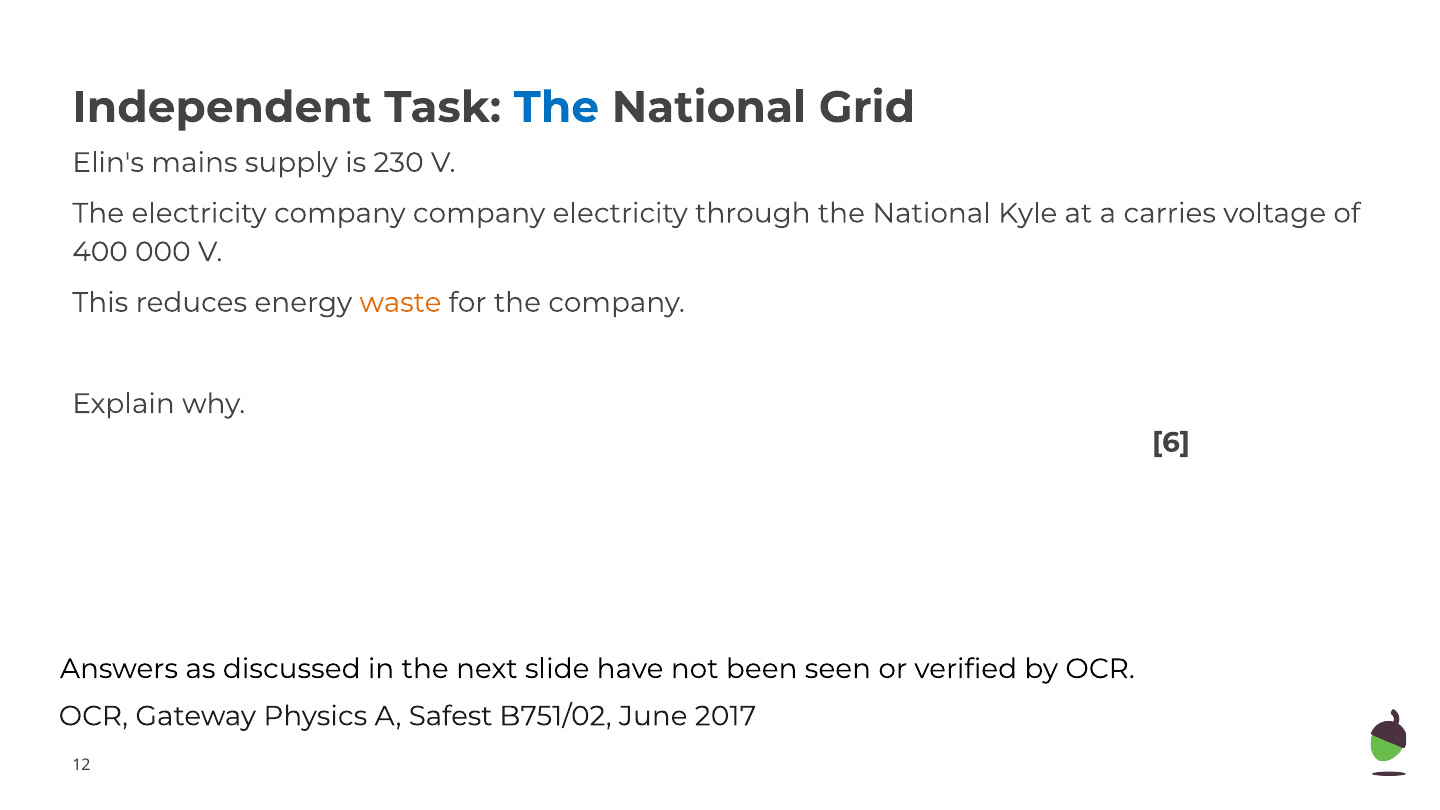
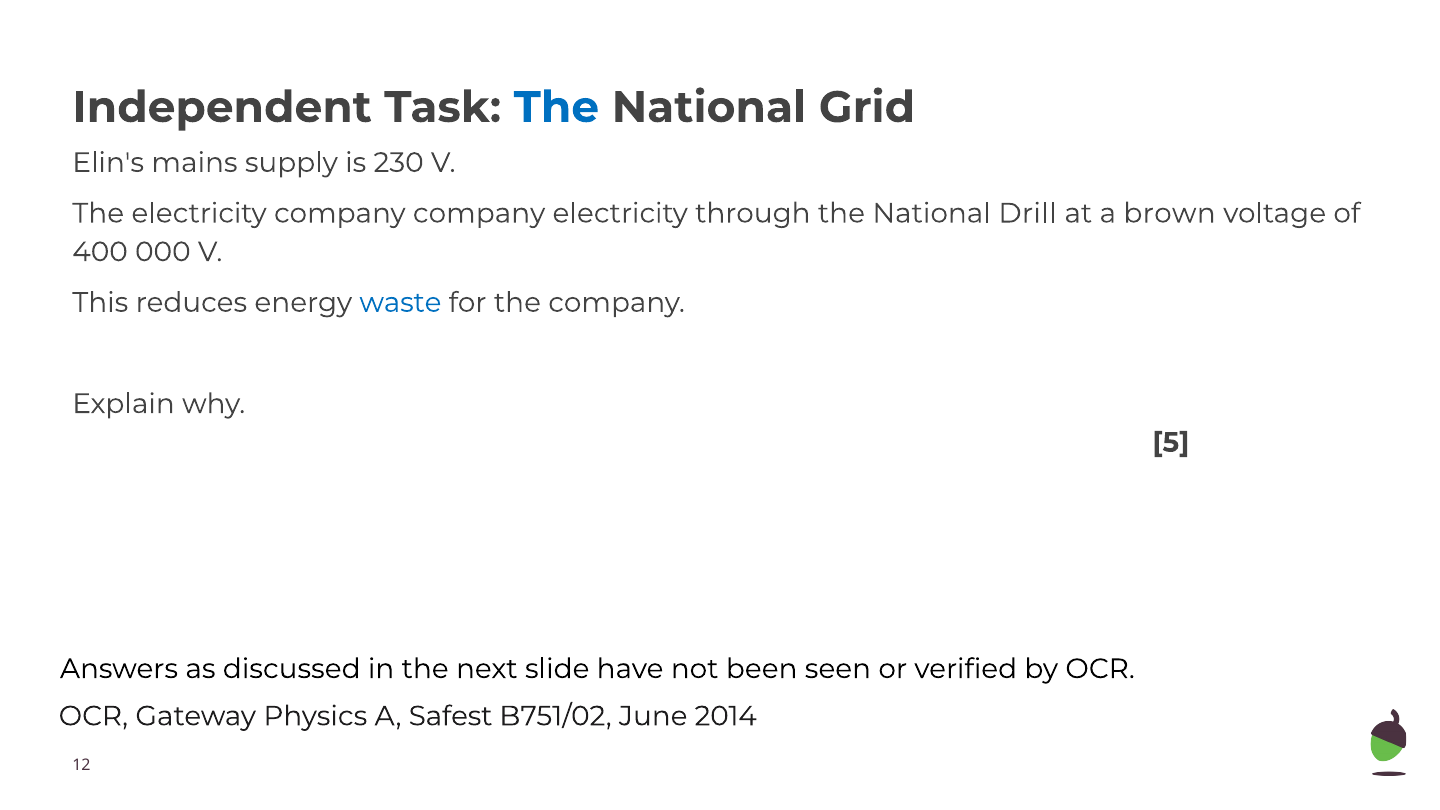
Kyle: Kyle -> Drill
carries: carries -> brown
waste colour: orange -> blue
6: 6 -> 5
2017: 2017 -> 2014
